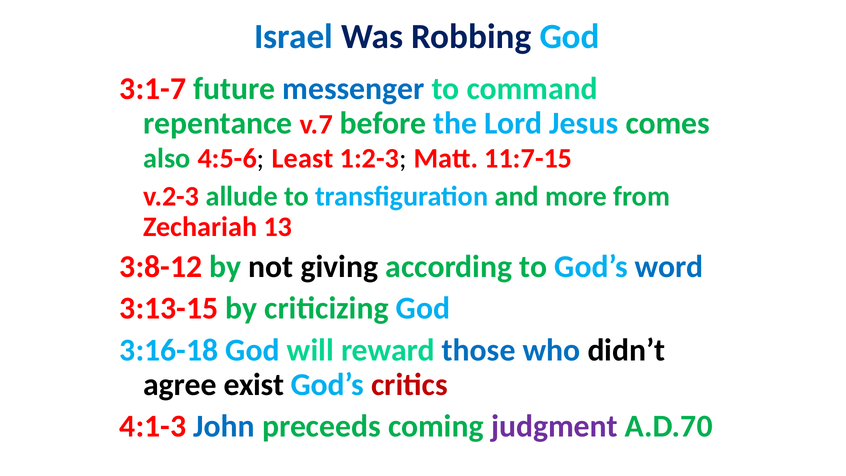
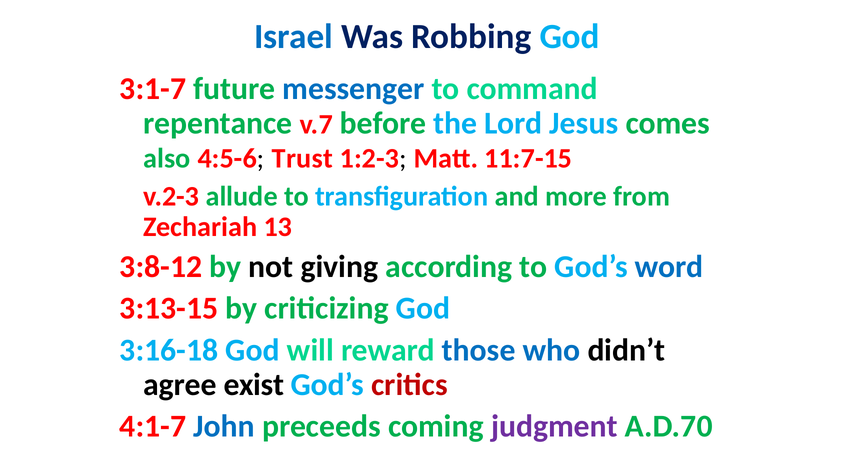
Least: Least -> Trust
4:1-3: 4:1-3 -> 4:1-7
